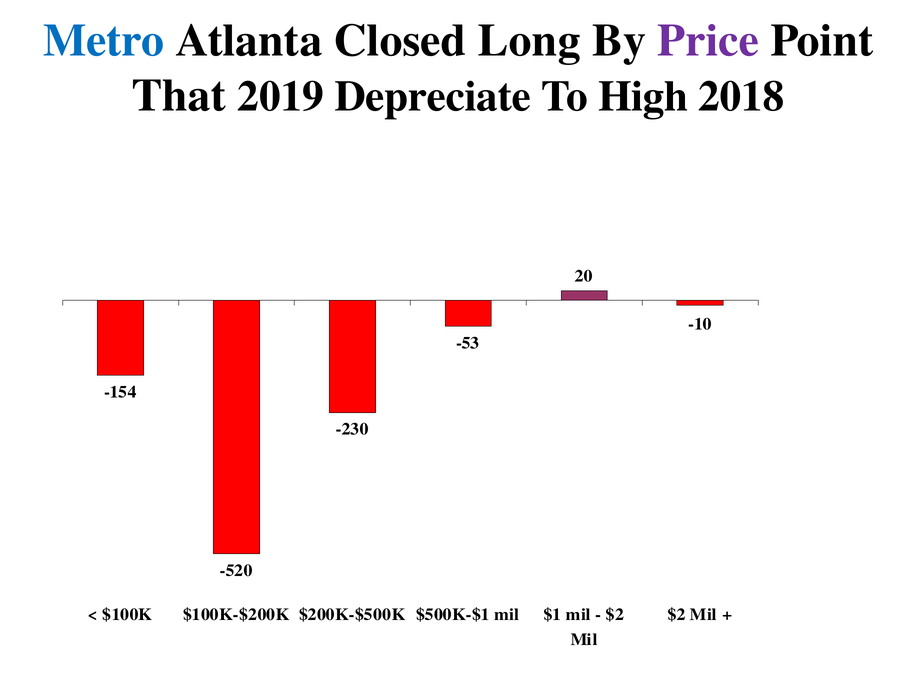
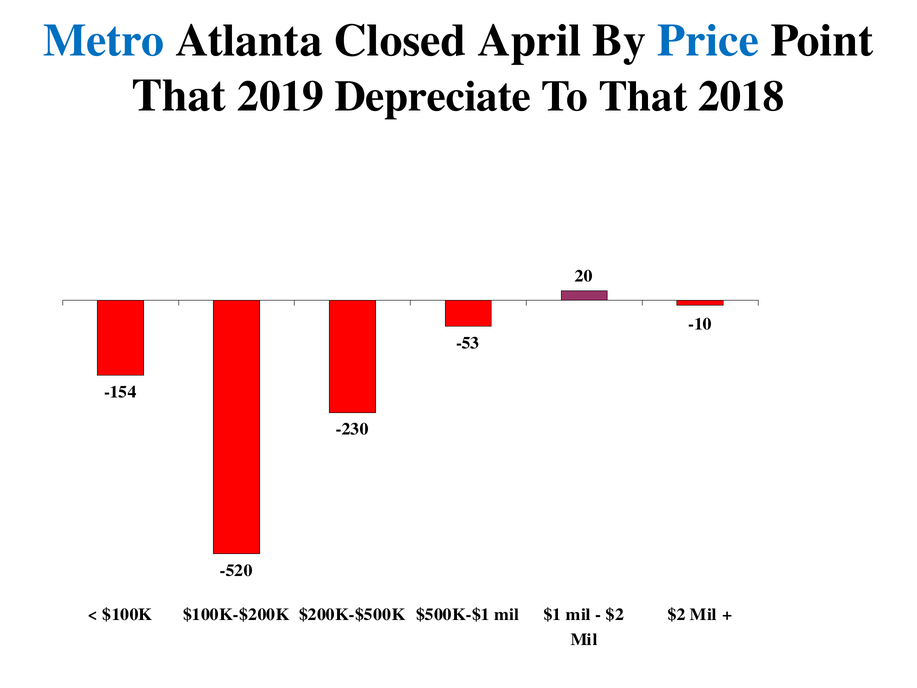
Long: Long -> April
Price colour: purple -> blue
To High: High -> That
